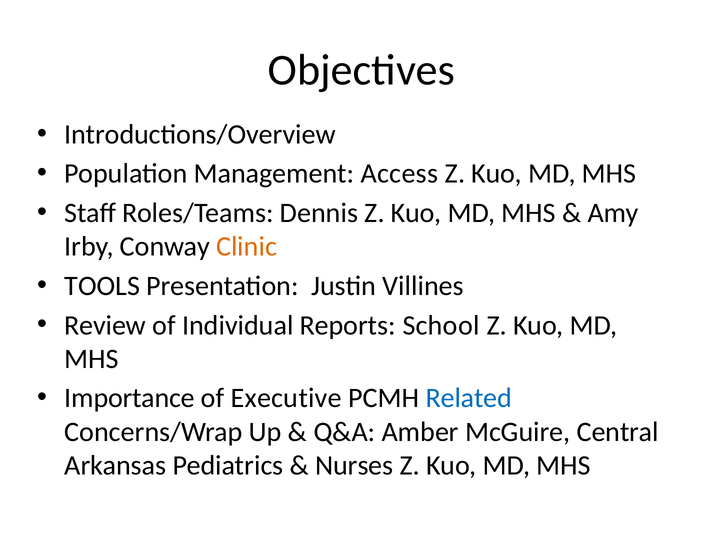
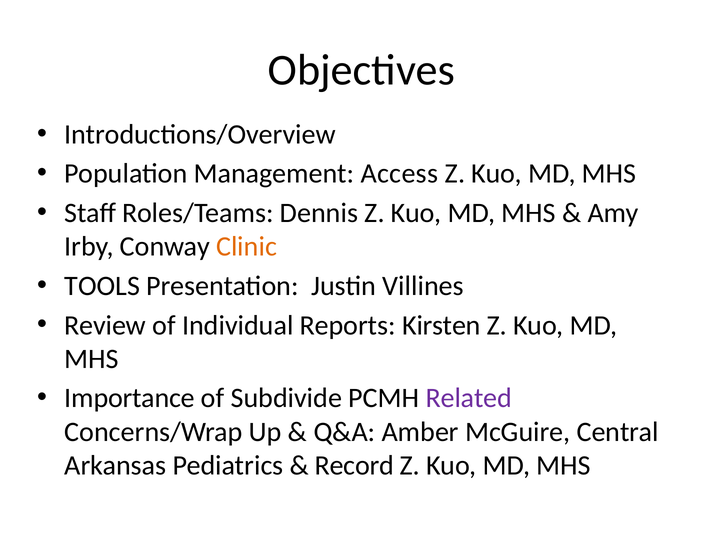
School: School -> Kirsten
Executive: Executive -> Subdivide
Related colour: blue -> purple
Nurses: Nurses -> Record
